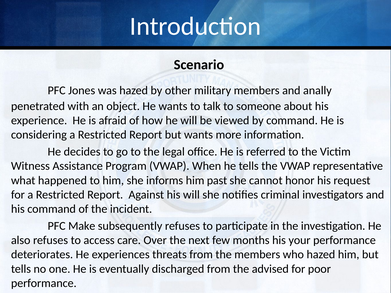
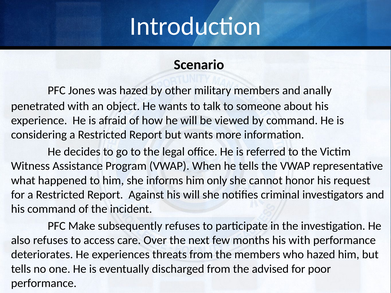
past: past -> only
his your: your -> with
